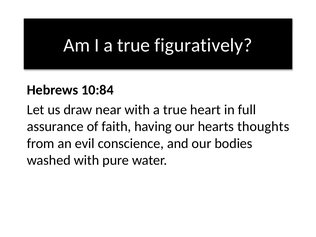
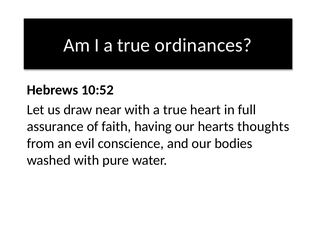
figuratively: figuratively -> ordinances
10:84: 10:84 -> 10:52
